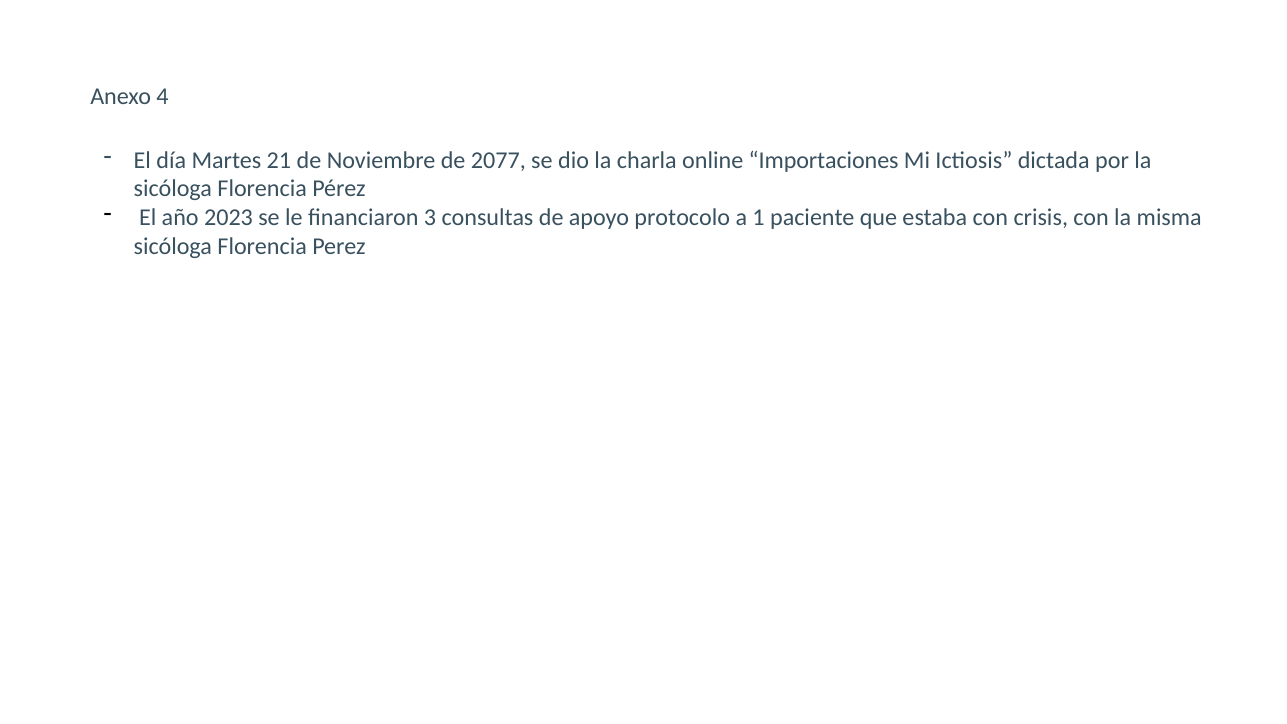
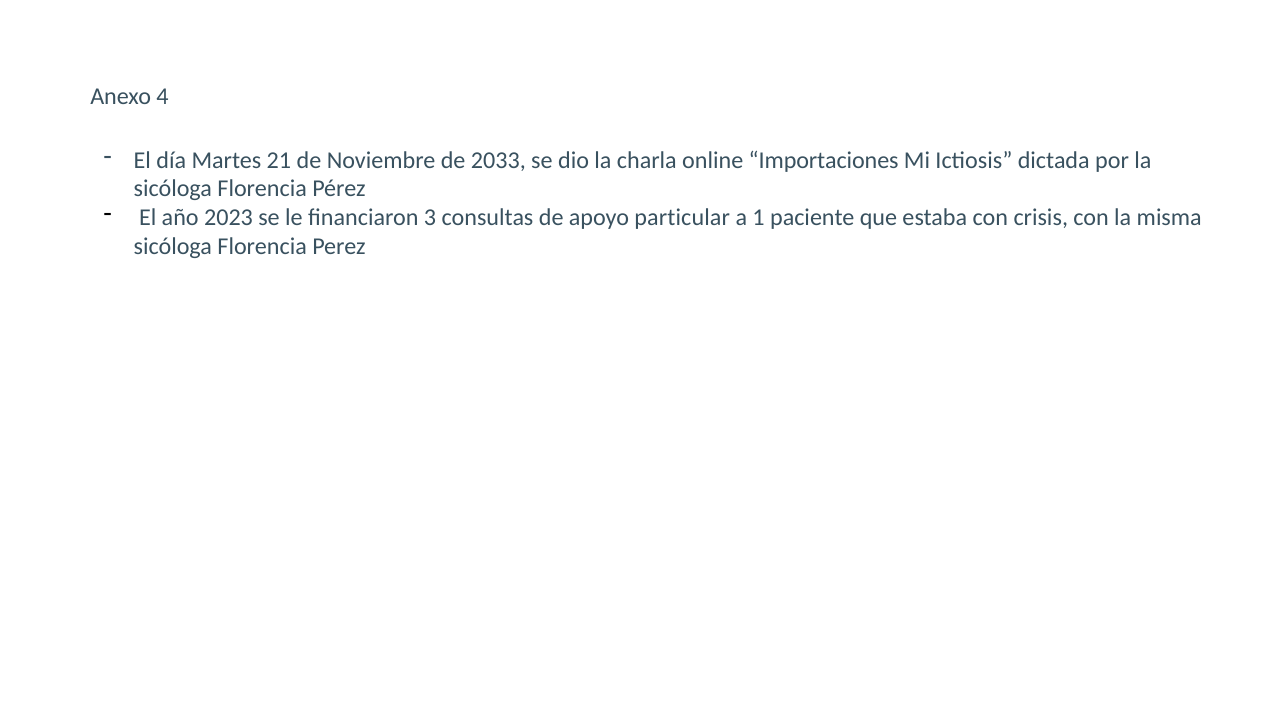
2077: 2077 -> 2033
protocolo: protocolo -> particular
